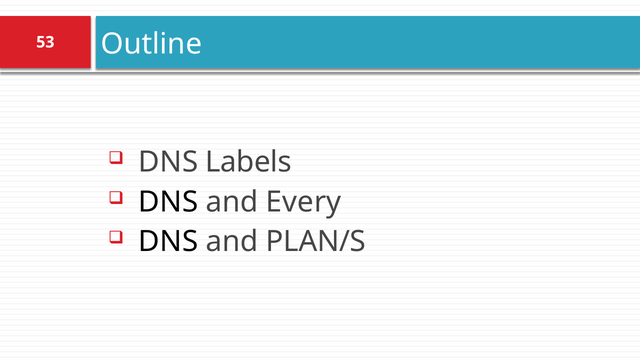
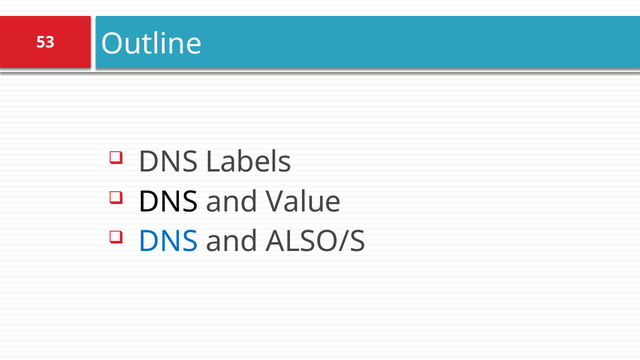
Every: Every -> Value
DNS at (168, 242) colour: black -> blue
PLAN/S: PLAN/S -> ALSO/S
